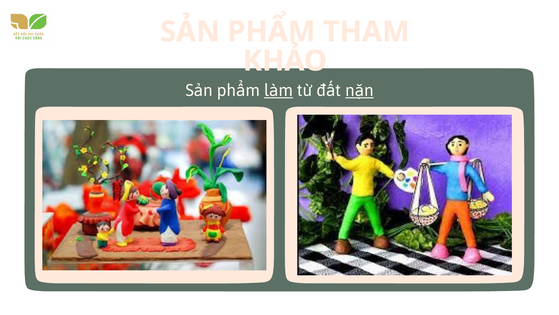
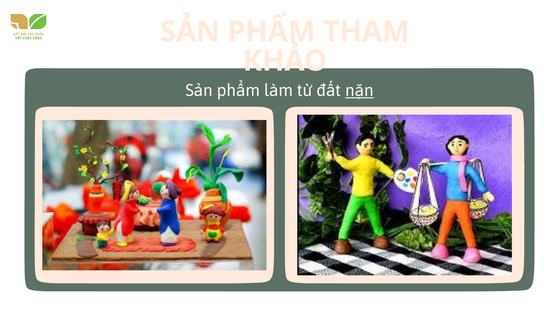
làm underline: present -> none
